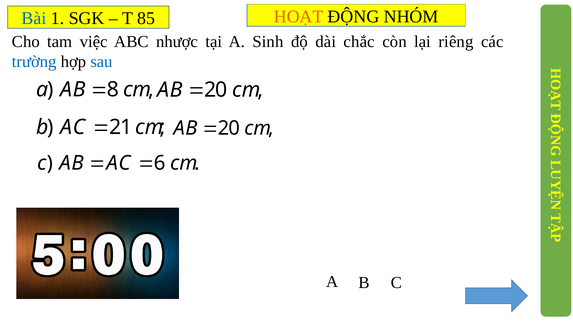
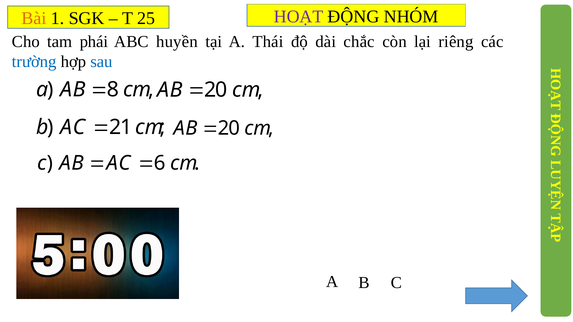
HOẠT colour: orange -> purple
Bài colour: blue -> orange
85: 85 -> 25
việc: việc -> phái
nhược: nhược -> huyền
Sinh: Sinh -> Thái
